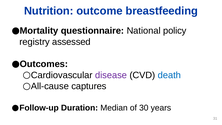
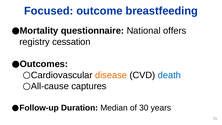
Nutrition: Nutrition -> Focused
policy: policy -> offers
assessed: assessed -> cessation
disease colour: purple -> orange
